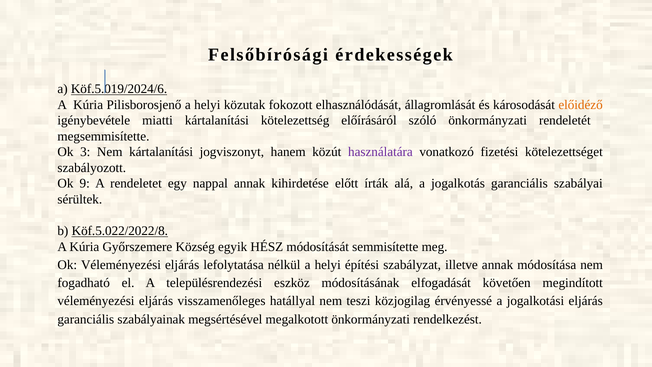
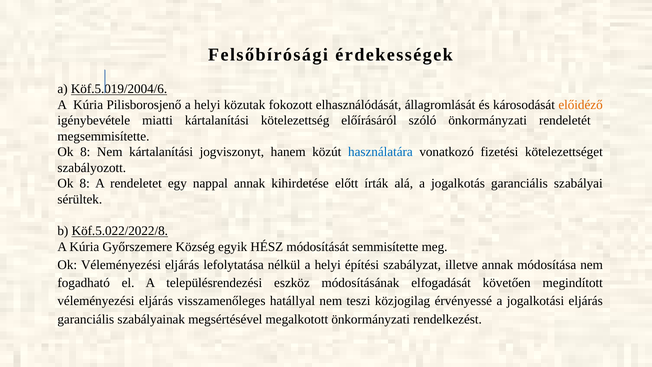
Köf.5.019/2024/6: Köf.5.019/2024/6 -> Köf.5.019/2004/6
3 at (85, 152): 3 -> 8
használatára colour: purple -> blue
9 at (85, 184): 9 -> 8
